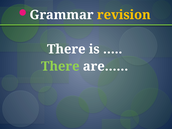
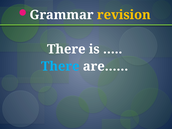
There at (60, 66) colour: light green -> light blue
